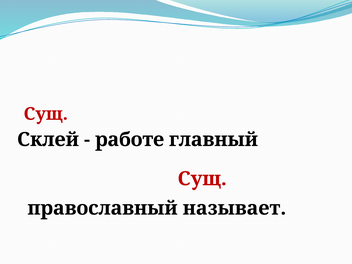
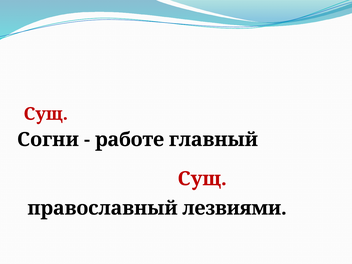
Склей: Склей -> Согни
называет: называет -> лезвиями
